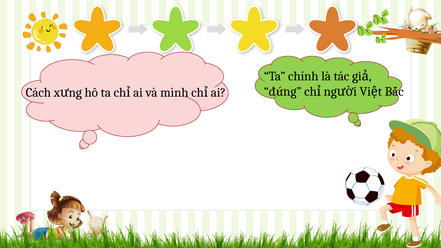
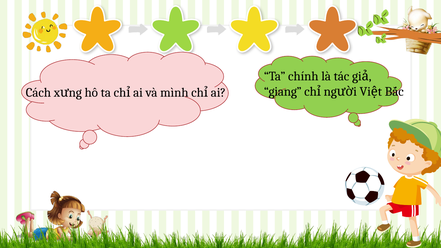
đúng: đúng -> giang
